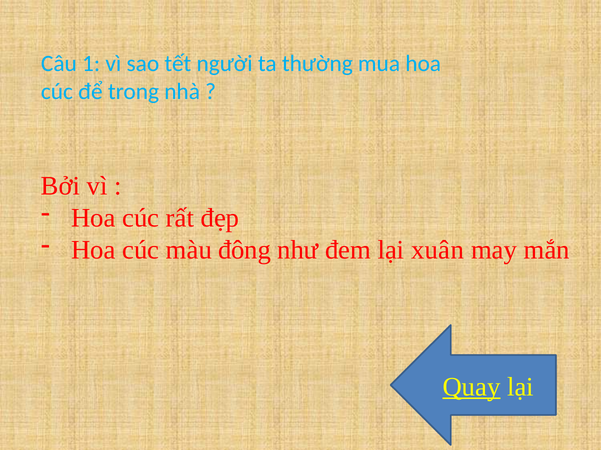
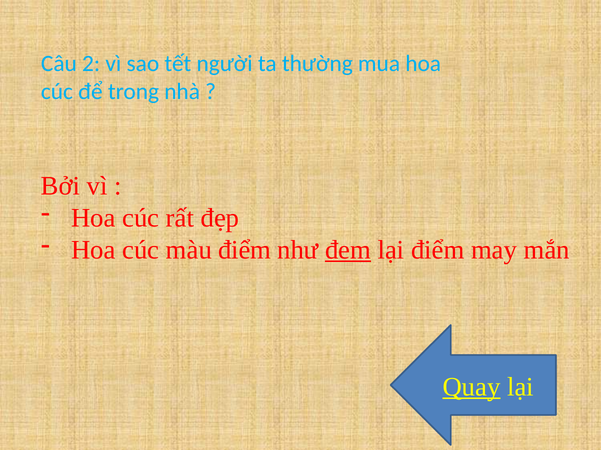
1: 1 -> 2
màu đông: đông -> điểm
đem underline: none -> present
lại xuân: xuân -> điểm
